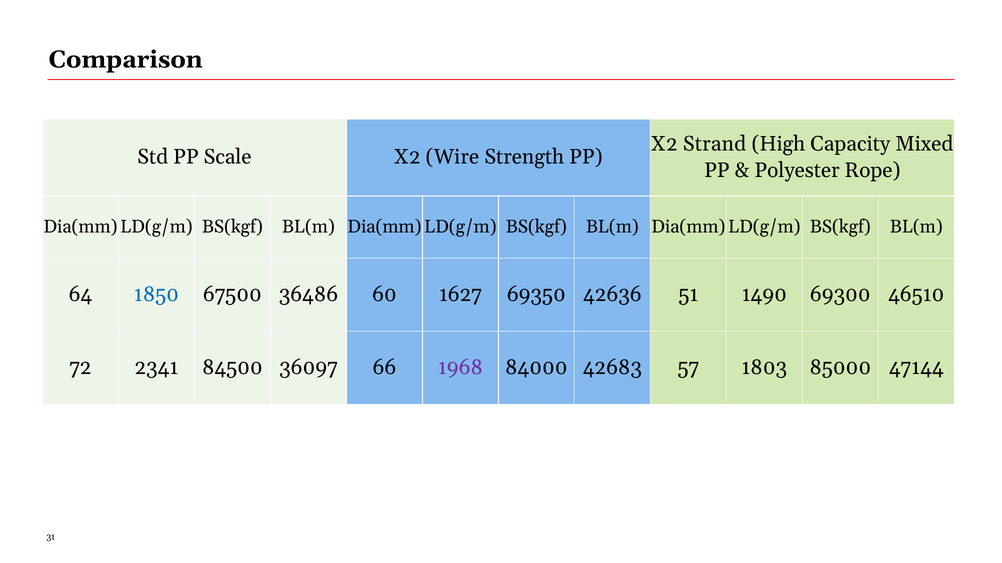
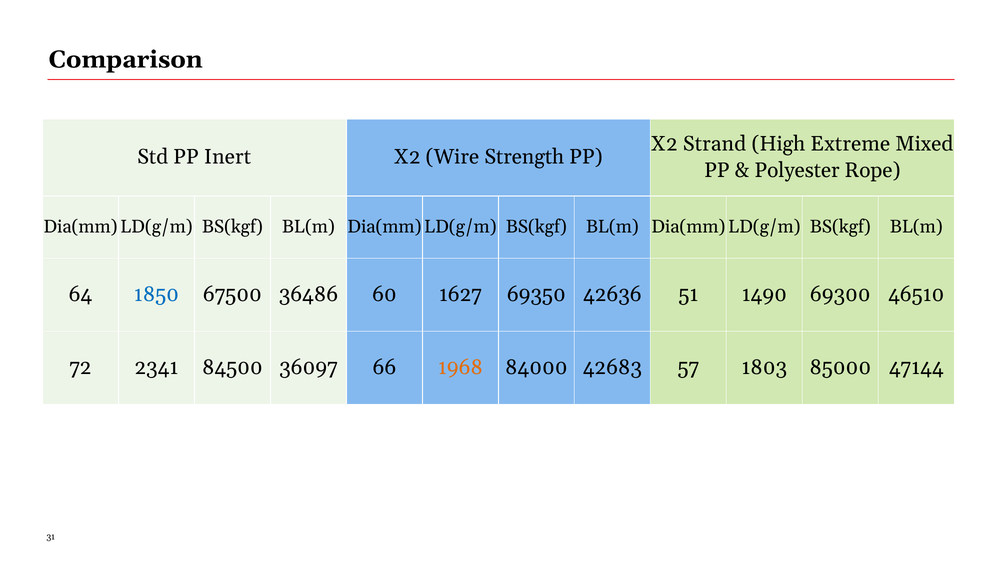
Capacity: Capacity -> Extreme
Scale: Scale -> Inert
1968 colour: purple -> orange
